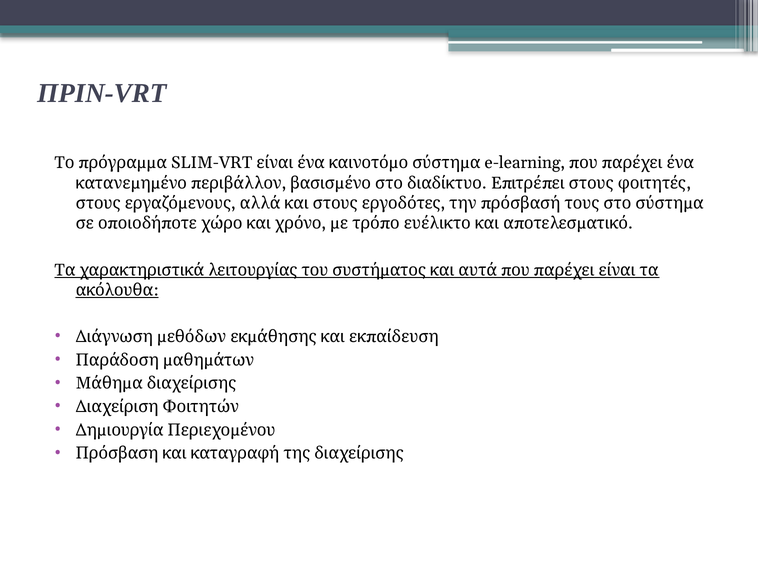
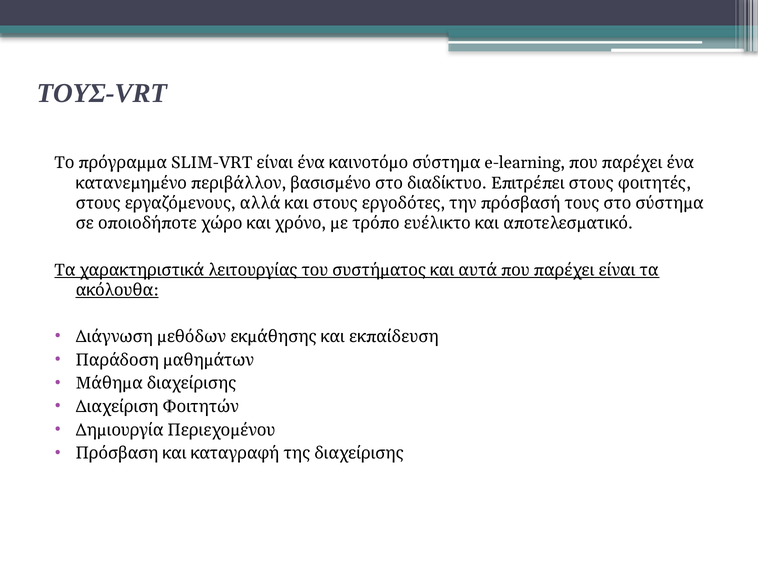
ΠΡΙΝ-VRT: ΠΡΙΝ-VRT -> ΤΟΥΣ-VRT
